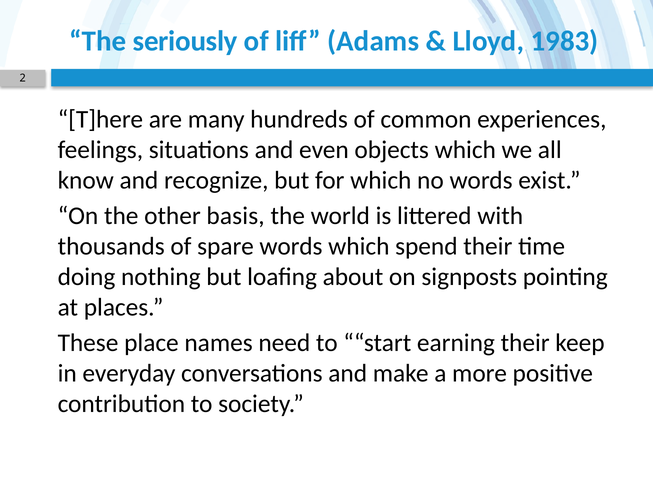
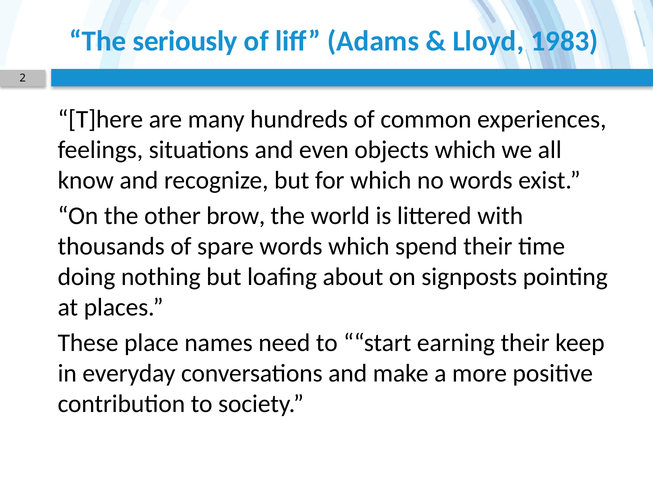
basis: basis -> brow
